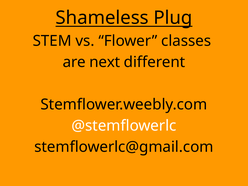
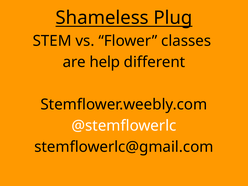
next: next -> help
